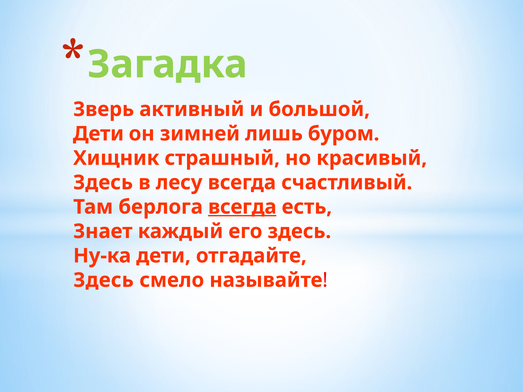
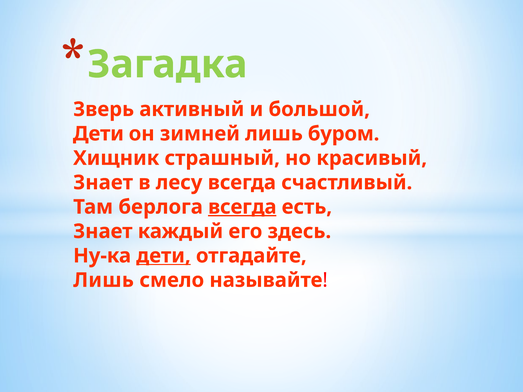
Здесь at (103, 183): Здесь -> Знает
дети at (164, 256) underline: none -> present
Здесь at (104, 280): Здесь -> Лишь
